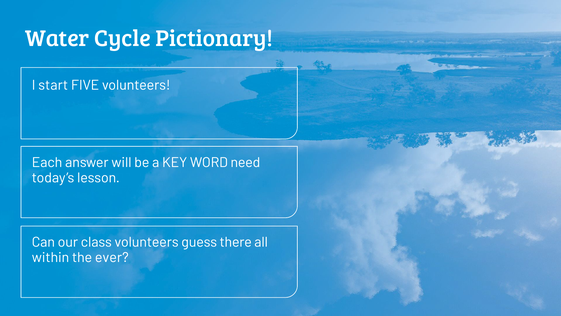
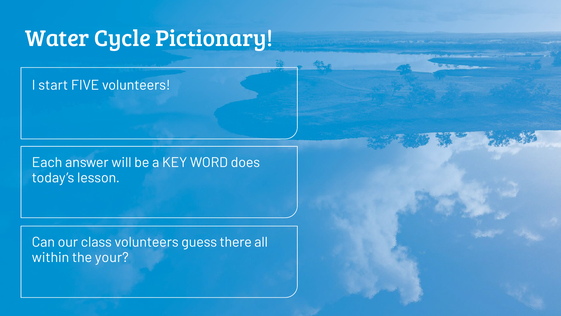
need: need -> does
ever: ever -> your
